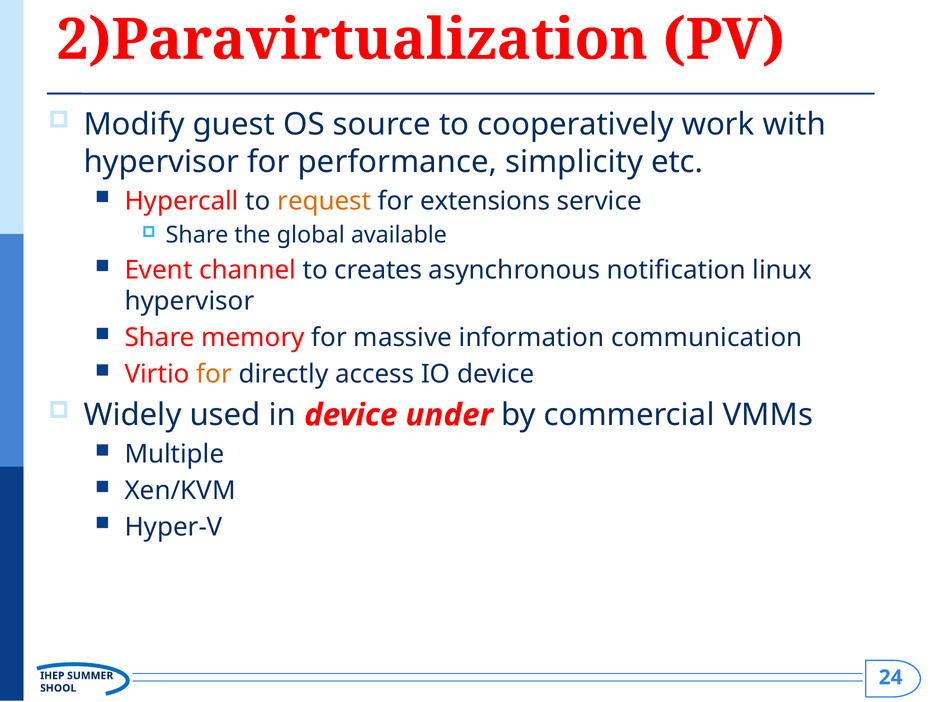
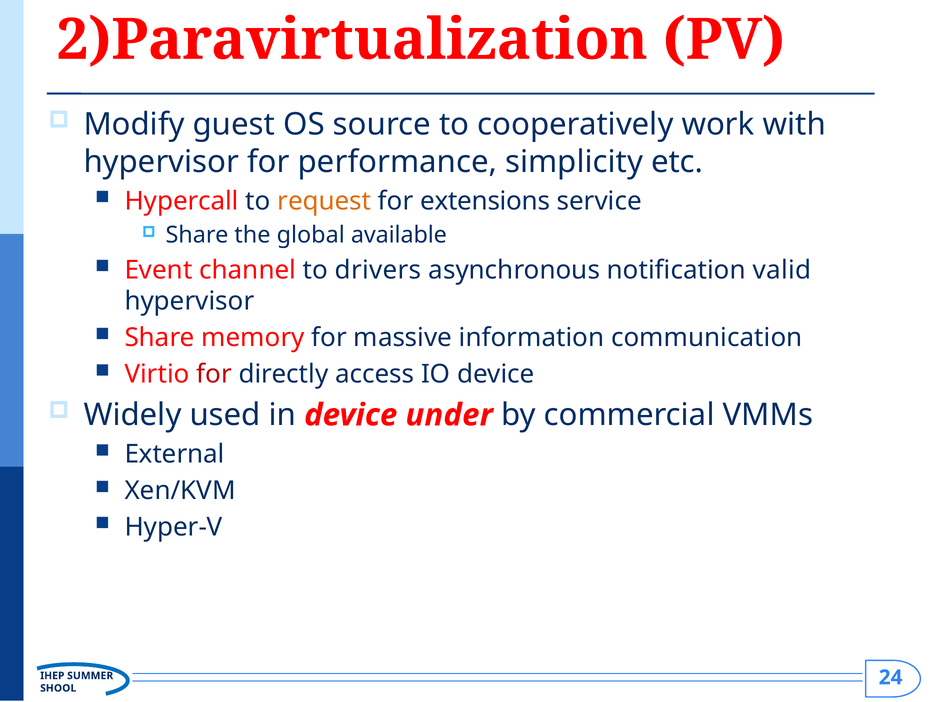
creates: creates -> drivers
linux: linux -> valid
for at (214, 375) colour: orange -> red
Multiple: Multiple -> External
